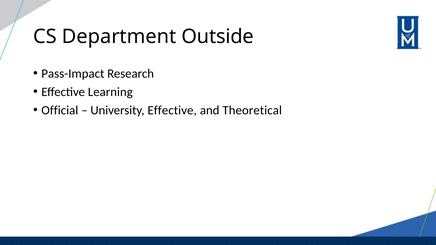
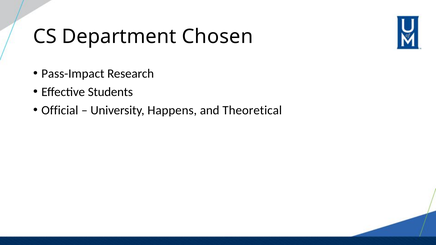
Outside: Outside -> Chosen
Learning: Learning -> Students
University Effective: Effective -> Happens
